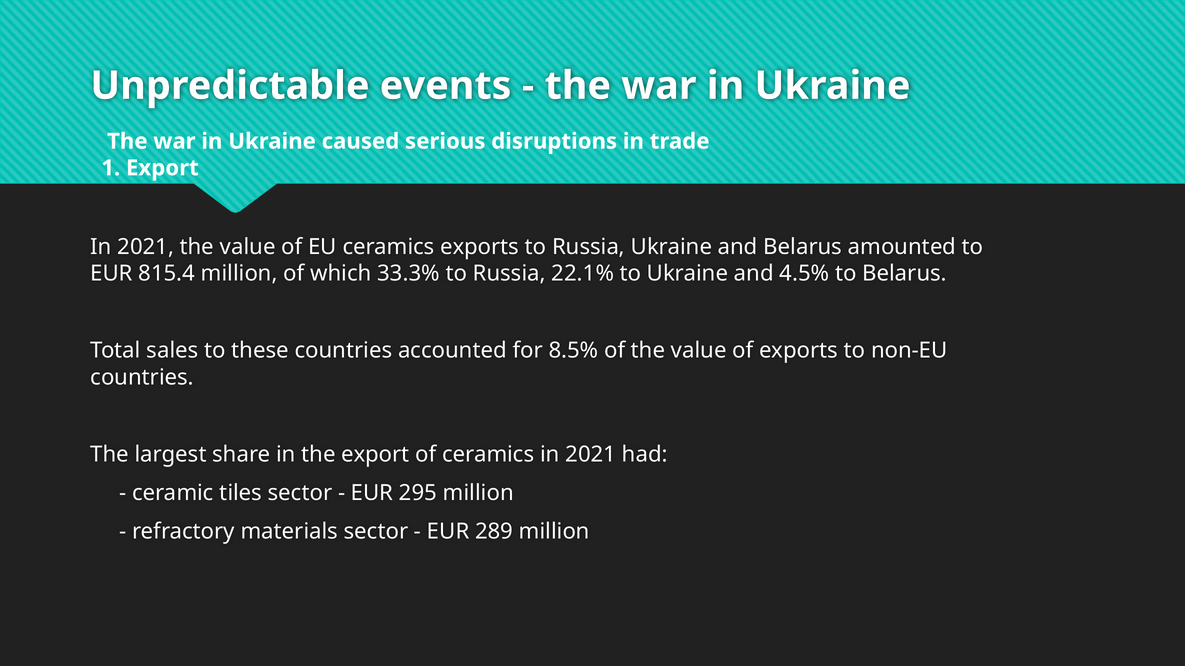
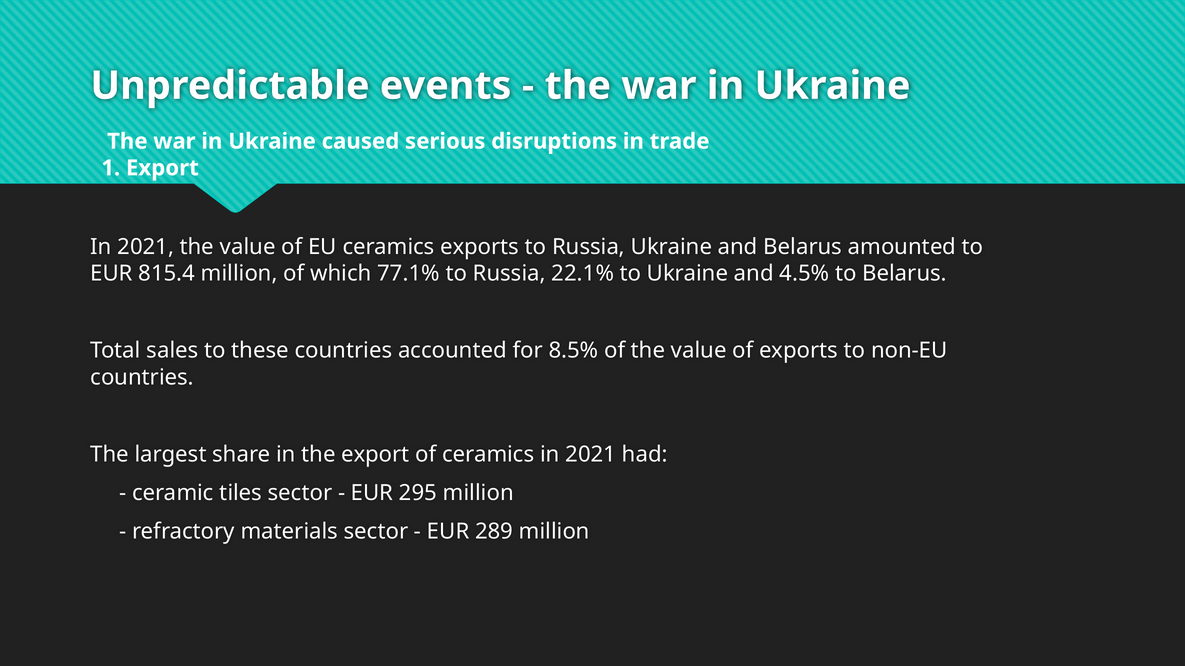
33.3%: 33.3% -> 77.1%
